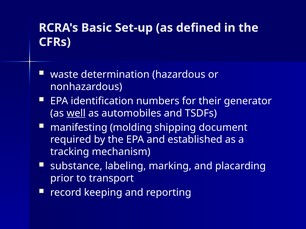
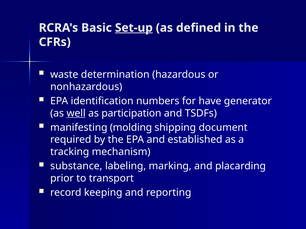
Set-up underline: none -> present
their: their -> have
automobiles: automobiles -> participation
